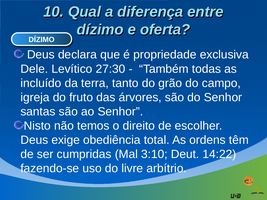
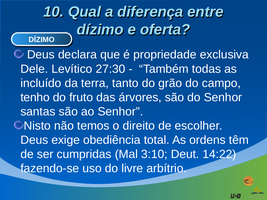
igreja: igreja -> tenho
